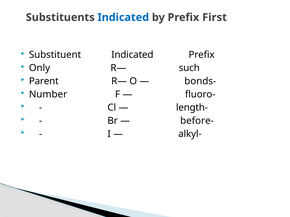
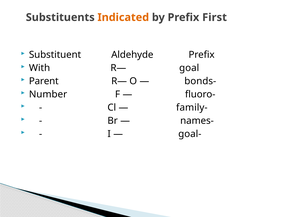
Indicated at (123, 17) colour: blue -> orange
Substituent Indicated: Indicated -> Aldehyde
Only: Only -> With
such: such -> goal
length-: length- -> family-
before-: before- -> names-
alkyl-: alkyl- -> goal-
